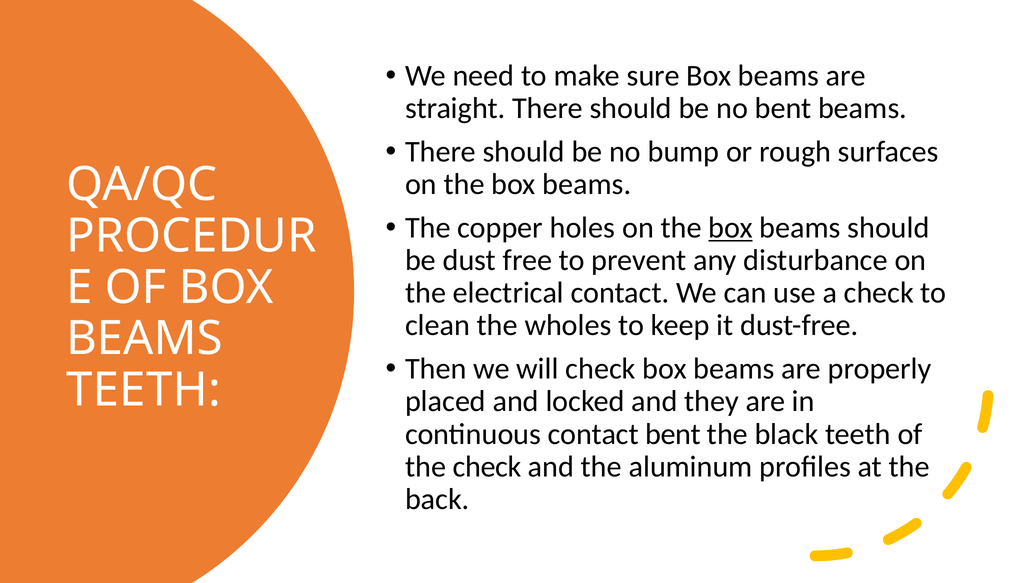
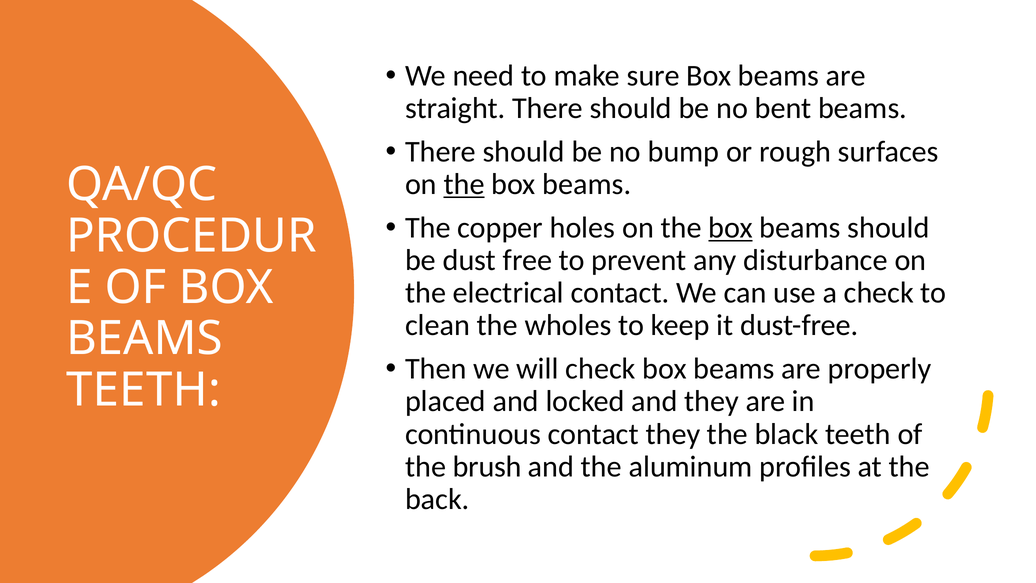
the at (464, 184) underline: none -> present
contact bent: bent -> they
the check: check -> brush
